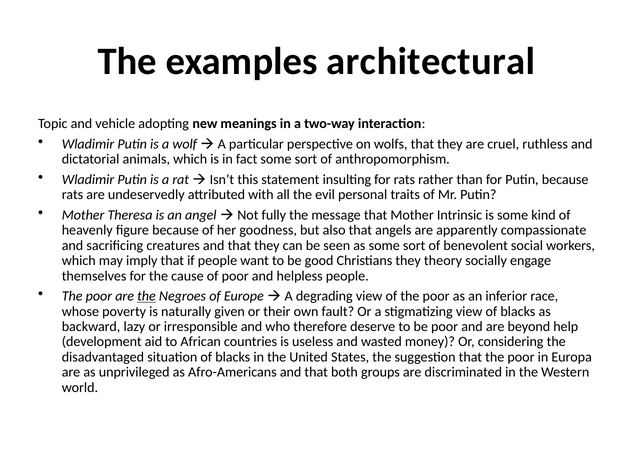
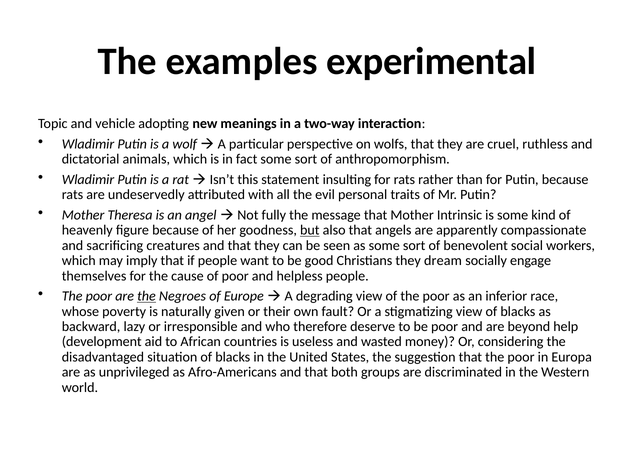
architectural: architectural -> experimental
but underline: none -> present
theory: theory -> dream
